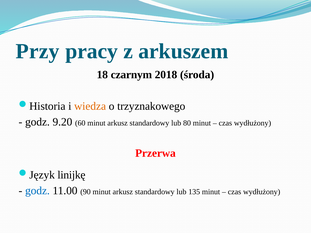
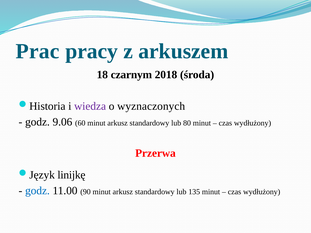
Przy: Przy -> Prac
wiedza colour: orange -> purple
trzyznakowego: trzyznakowego -> wyznaczonych
9.20: 9.20 -> 9.06
